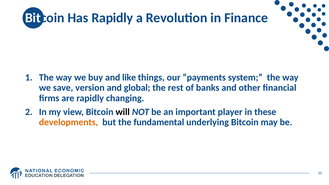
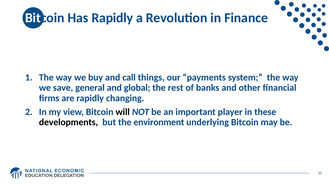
like: like -> call
version: version -> general
developments colour: orange -> black
fundamental: fundamental -> environment
